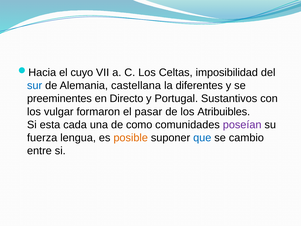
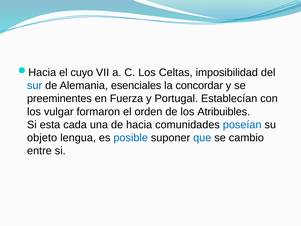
castellana: castellana -> esenciales
diferentes: diferentes -> concordar
Directo: Directo -> Fuerza
Sustantivos: Sustantivos -> Establecían
pasar: pasar -> orden
como: como -> hacia
poseían colour: purple -> blue
fuerza: fuerza -> objeto
posible colour: orange -> blue
